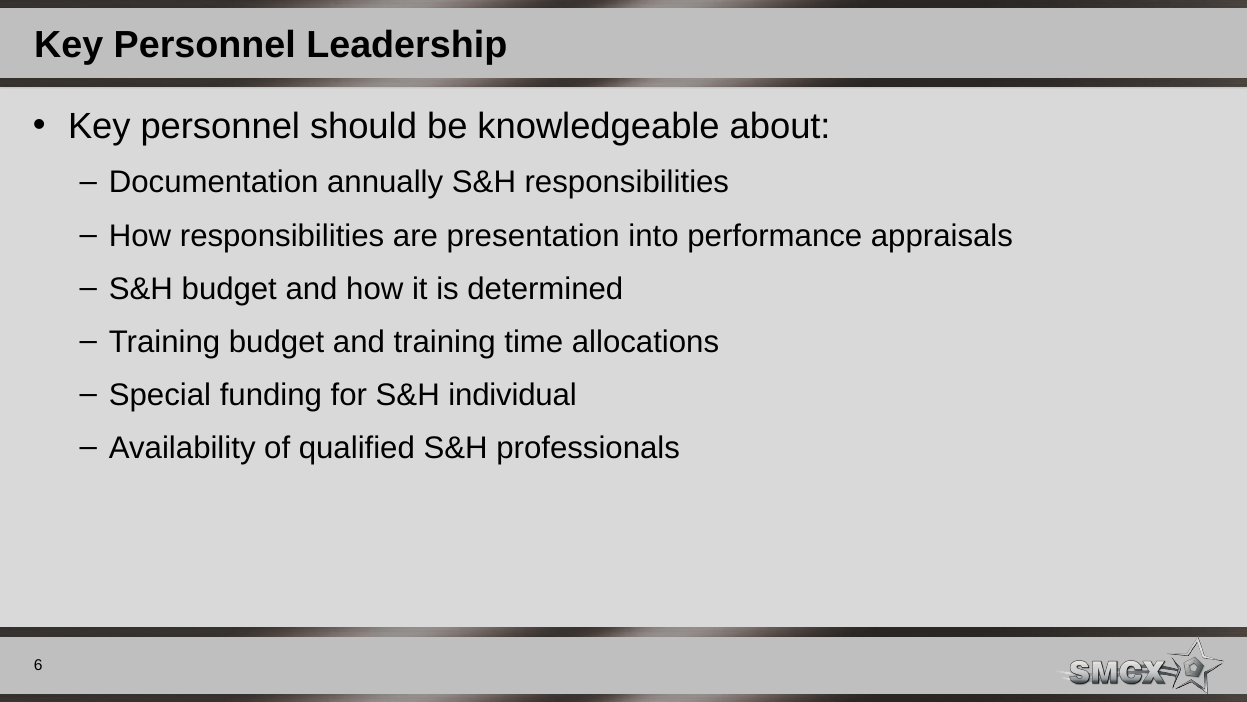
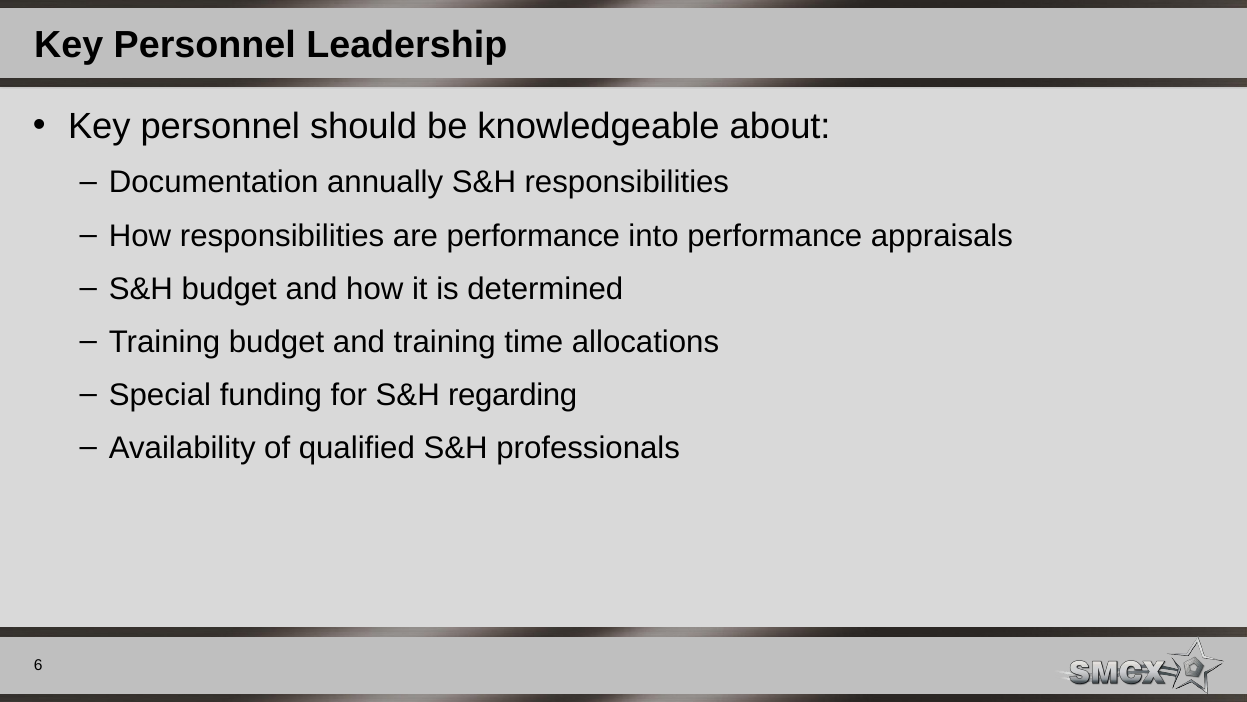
are presentation: presentation -> performance
individual: individual -> regarding
